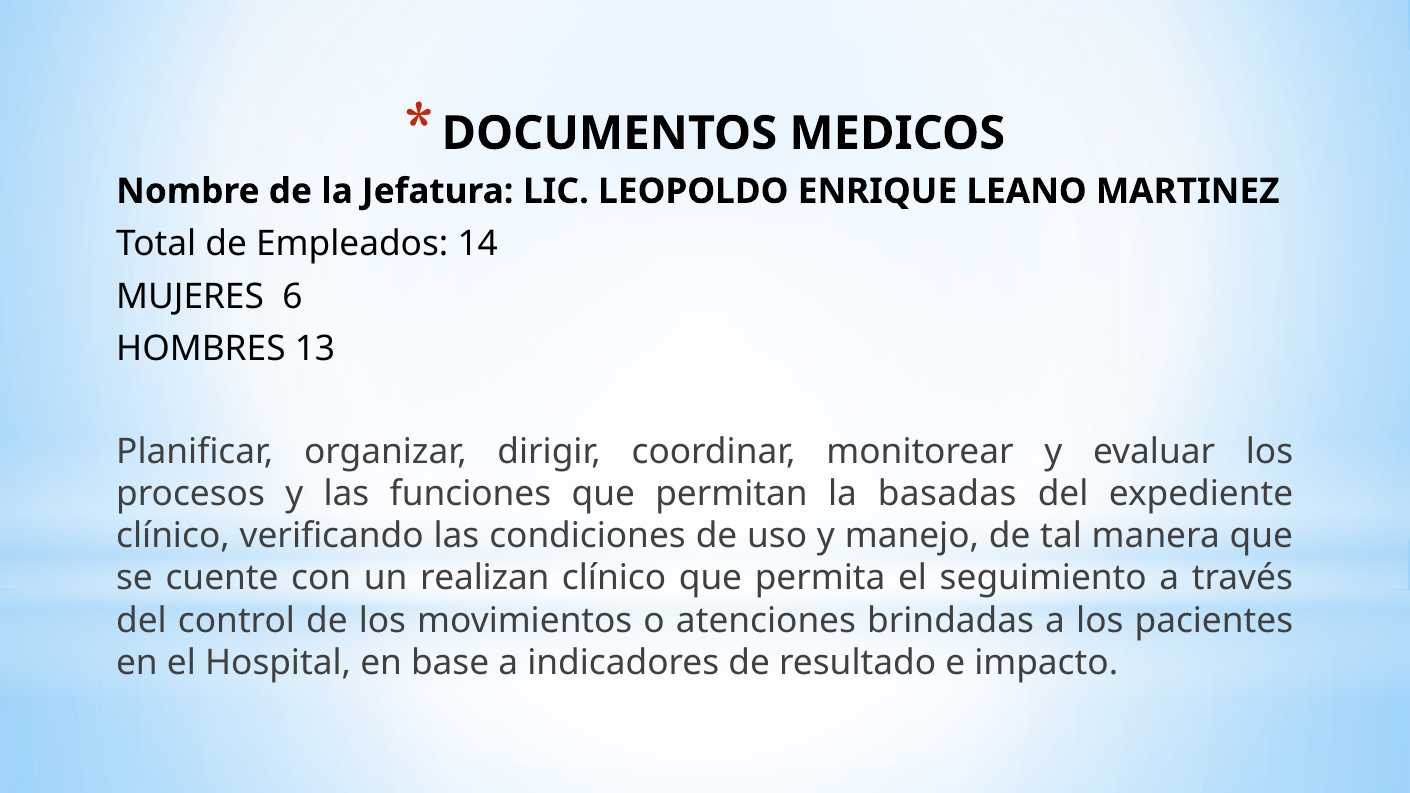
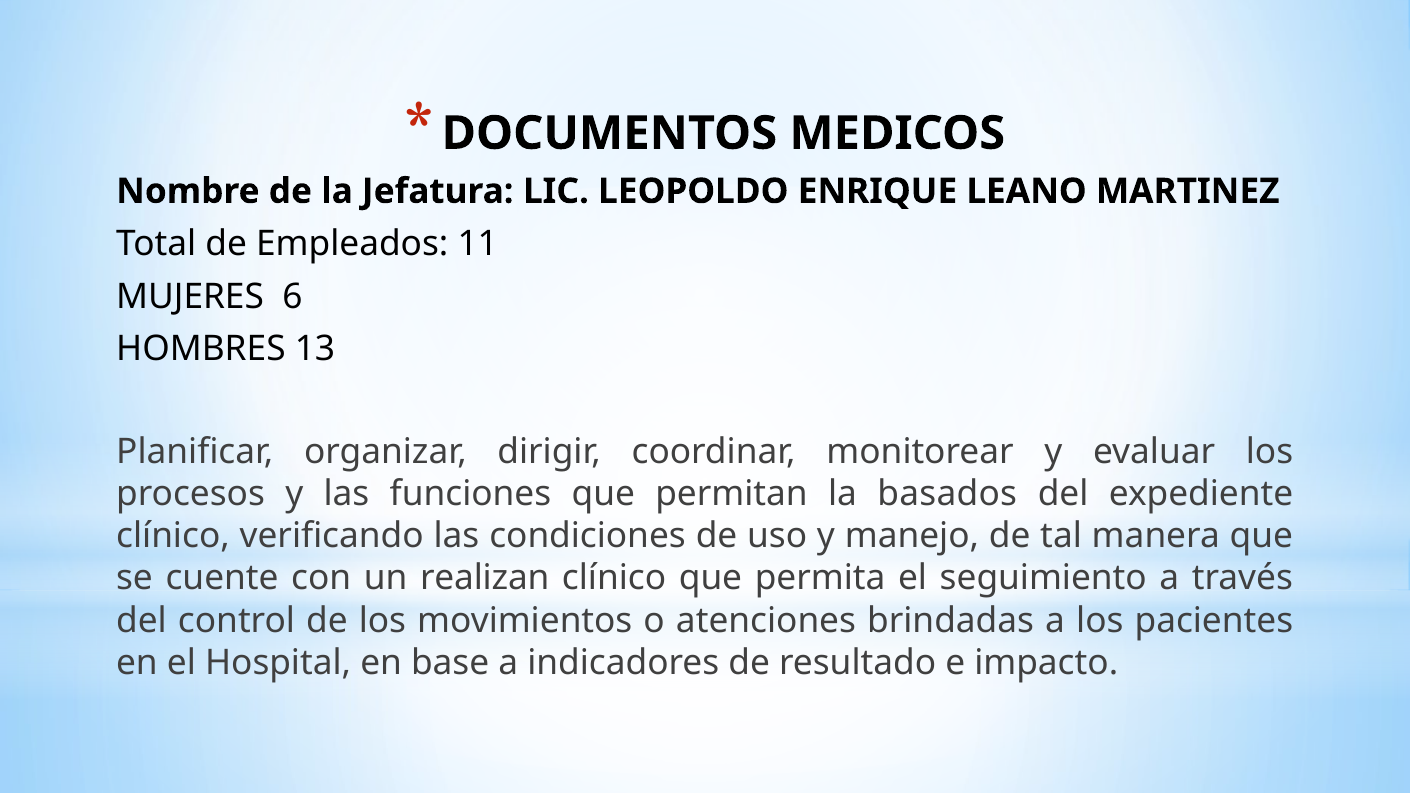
14: 14 -> 11
basadas: basadas -> basados
